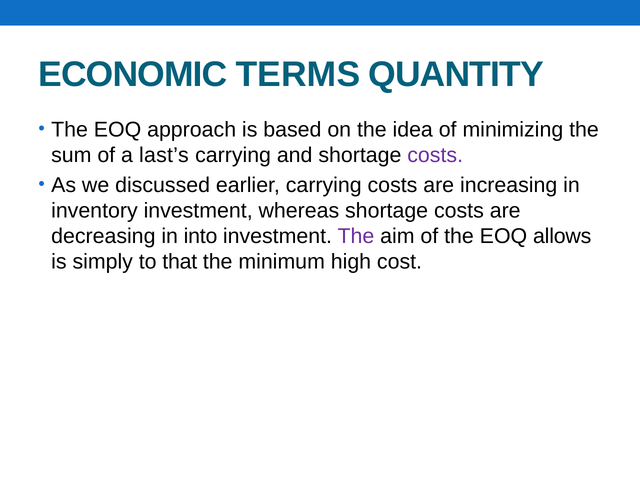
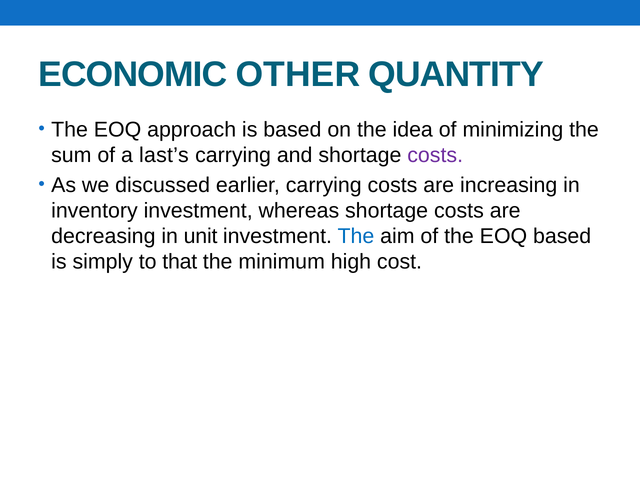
TERMS: TERMS -> OTHER
into: into -> unit
The at (356, 236) colour: purple -> blue
EOQ allows: allows -> based
